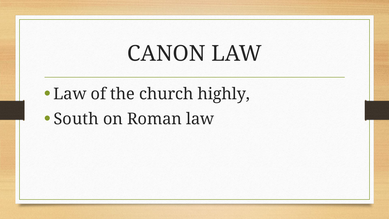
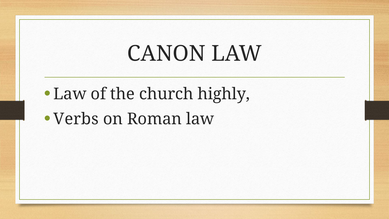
South: South -> Verbs
